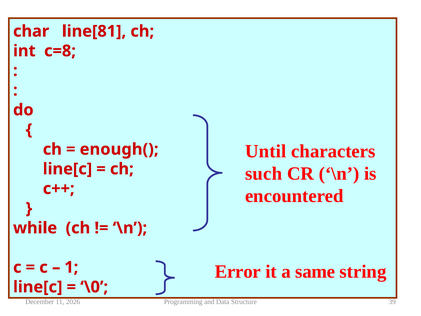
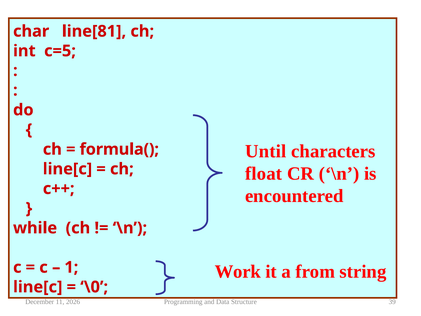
c=8: c=8 -> c=5
enough(: enough( -> formula(
such: such -> float
Error: Error -> Work
same: same -> from
